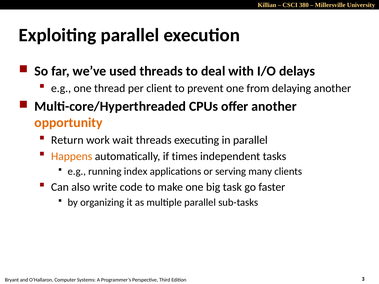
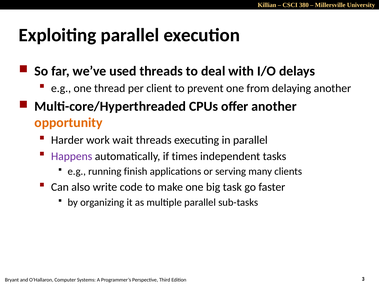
Return: Return -> Harder
Happens colour: orange -> purple
index: index -> finish
